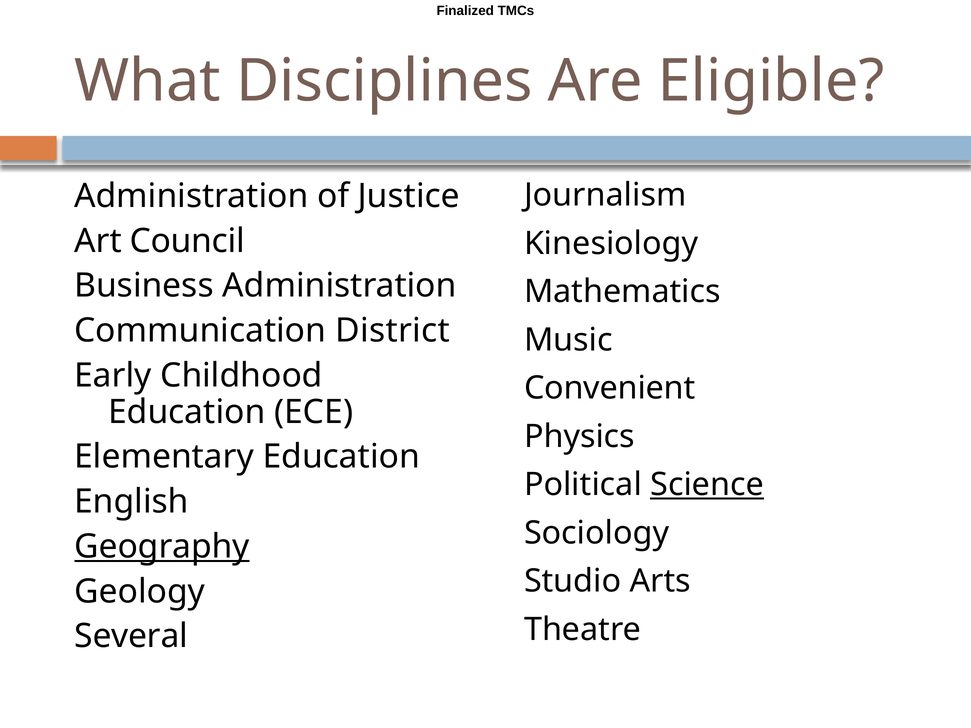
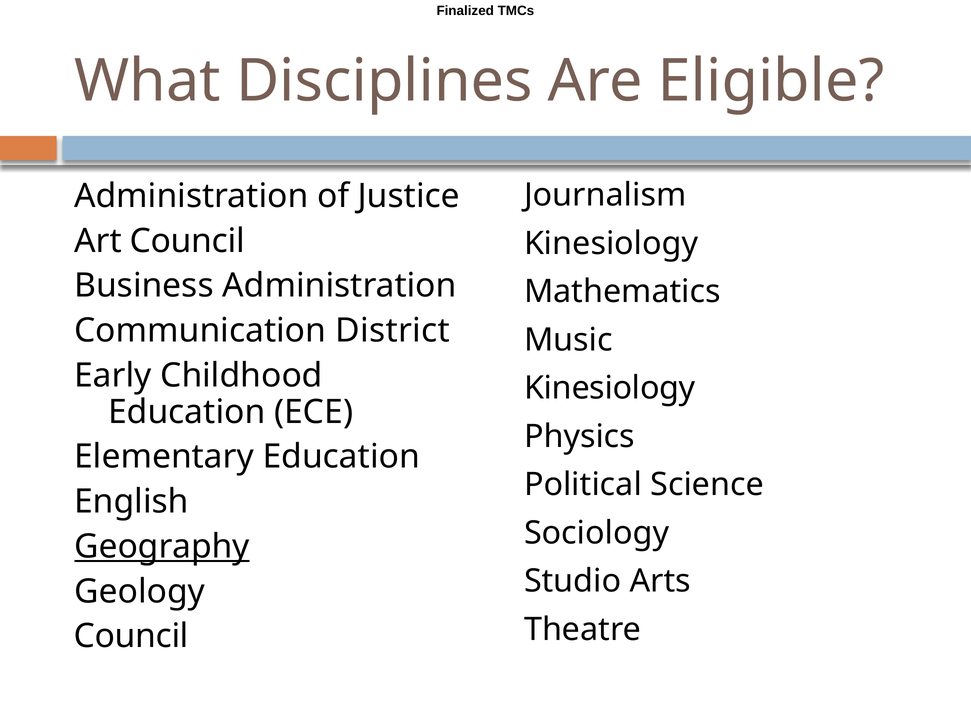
Convenient at (610, 388): Convenient -> Kinesiology
Science underline: present -> none
Several at (131, 636): Several -> Council
